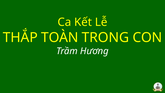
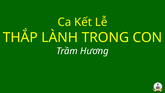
TOÀN: TOÀN -> LÀNH
